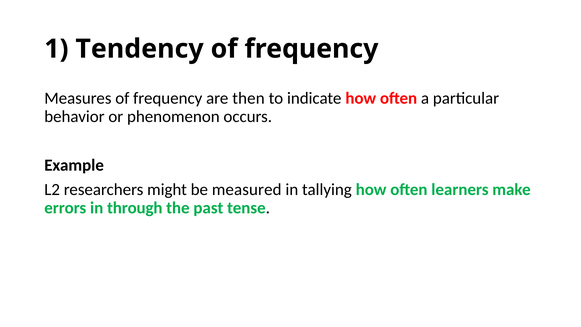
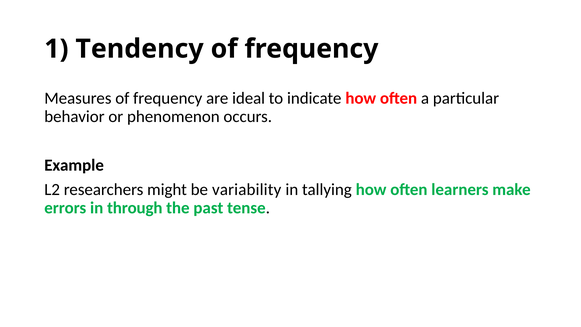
then: then -> ideal
measured: measured -> variability
